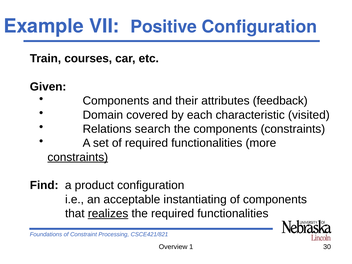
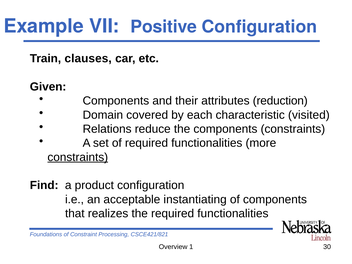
courses: courses -> clauses
feedback: feedback -> reduction
search: search -> reduce
realizes underline: present -> none
